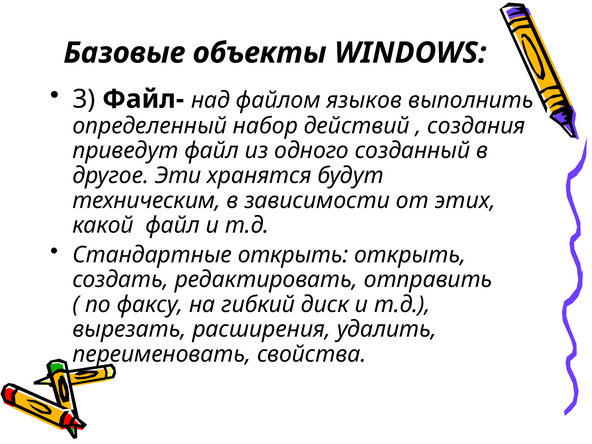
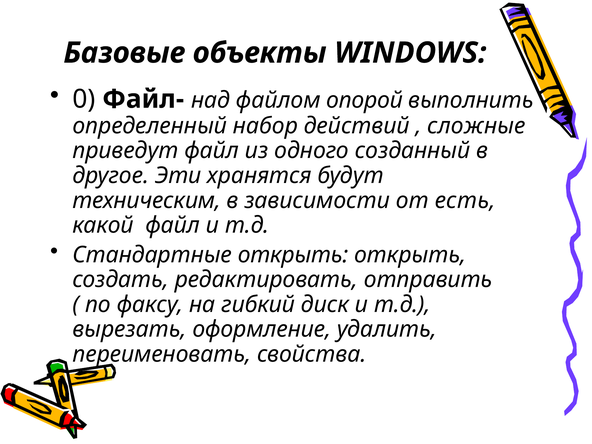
3: 3 -> 0
языков: языков -> опорой
создания: создания -> сложные
этих: этих -> есть
расширения: расширения -> оформление
